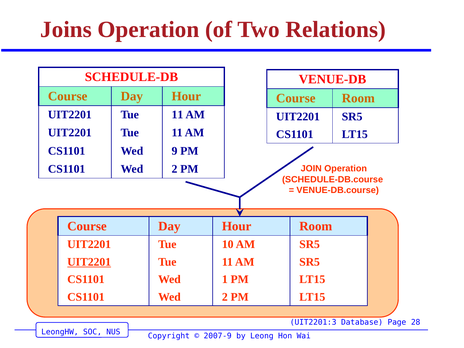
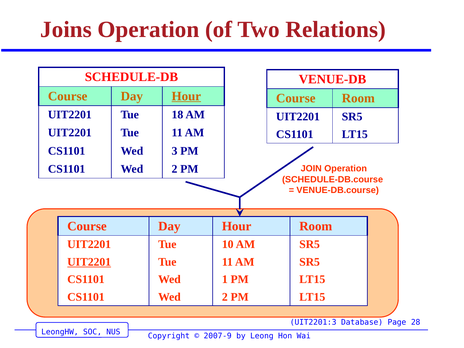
Hour at (186, 96) underline: none -> present
11 at (177, 115): 11 -> 18
9: 9 -> 3
